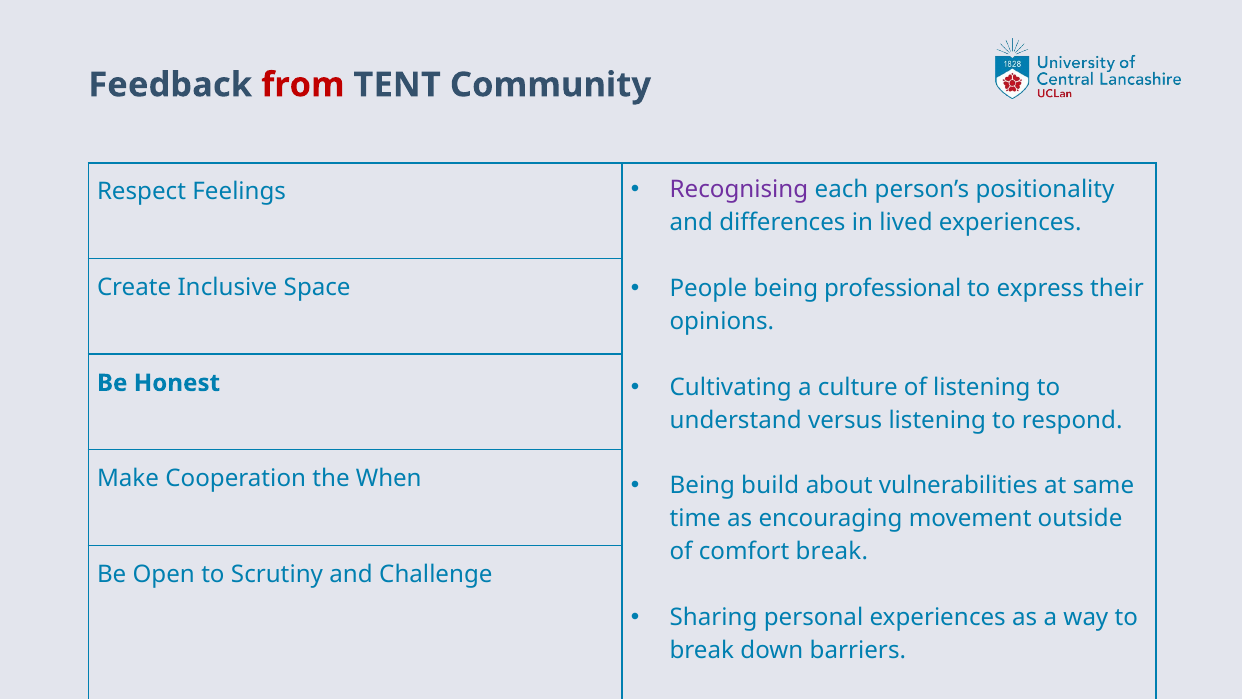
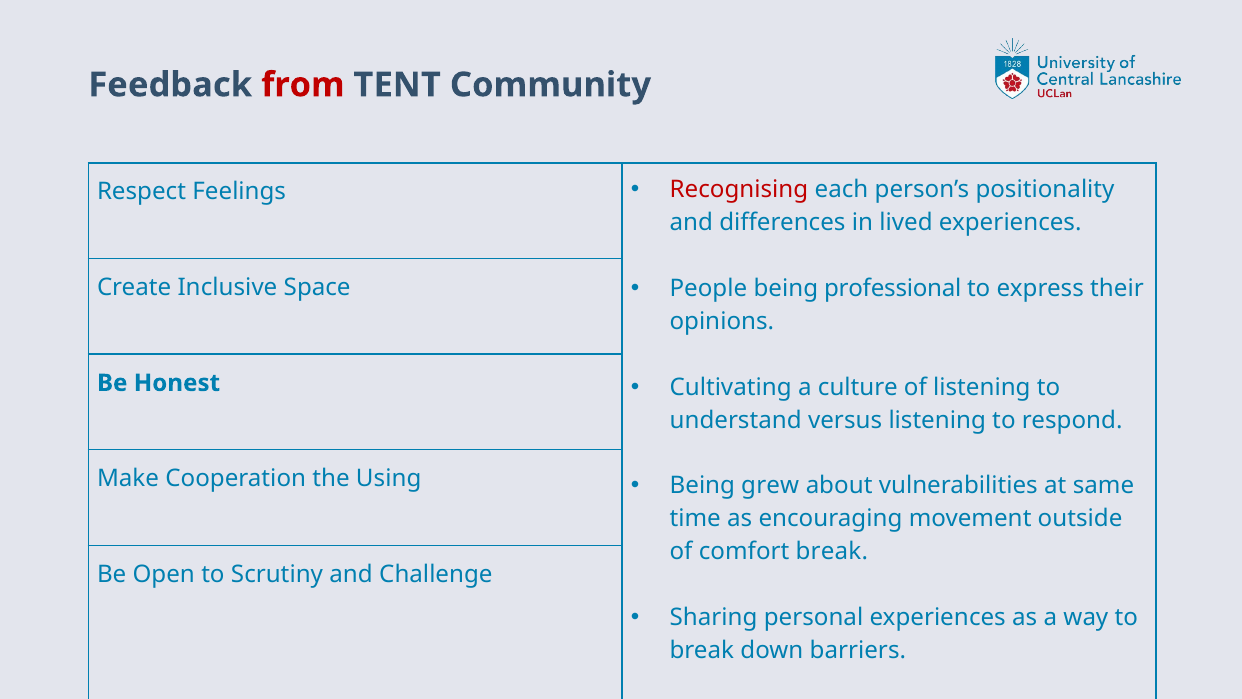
Recognising colour: purple -> red
When: When -> Using
build: build -> grew
